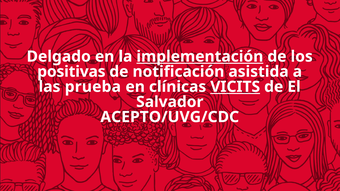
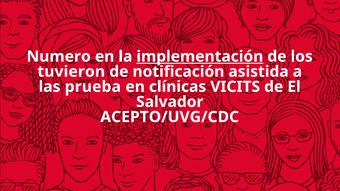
Delgado: Delgado -> Numero
positivas: positivas -> tuvieron
VICITS underline: present -> none
